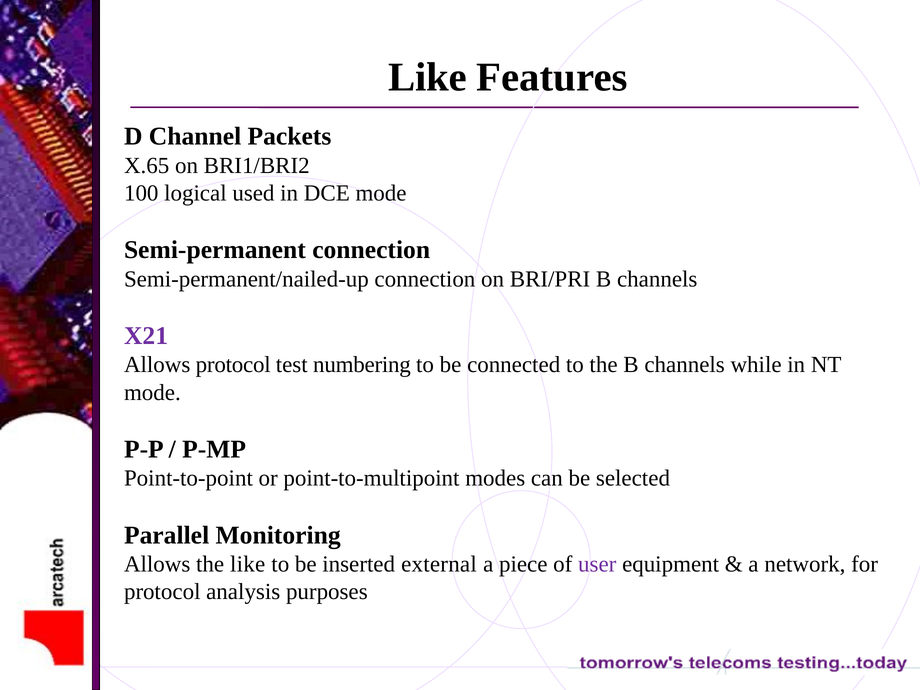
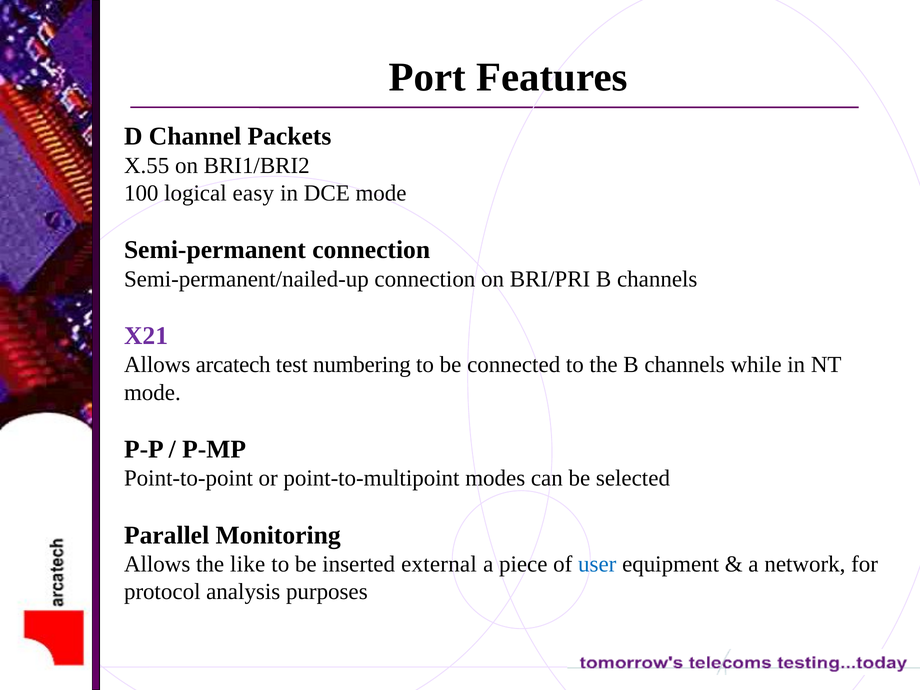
Like at (428, 77): Like -> Port
X.65: X.65 -> X.55
used: used -> easy
Allows protocol: protocol -> arcatech
user colour: purple -> blue
